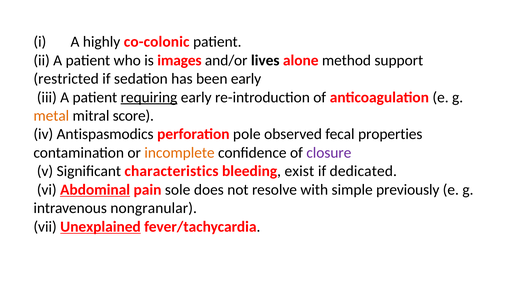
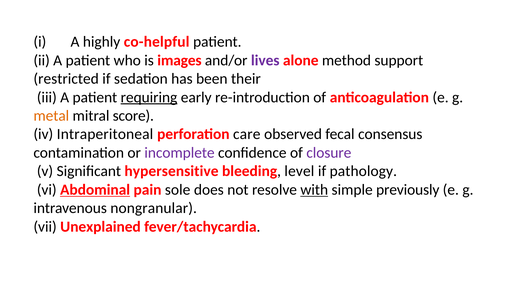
co-colonic: co-colonic -> co-helpful
lives colour: black -> purple
been early: early -> their
Antispasmodics: Antispasmodics -> Intraperitoneal
pole: pole -> care
properties: properties -> consensus
incomplete colour: orange -> purple
characteristics: characteristics -> hypersensitive
exist: exist -> level
dedicated: dedicated -> pathology
with underline: none -> present
Unexplained underline: present -> none
